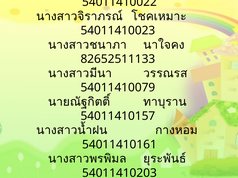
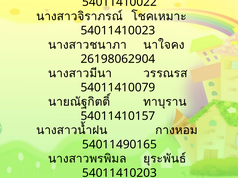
82652511133: 82652511133 -> 26198062904
54011410161: 54011410161 -> 54011490165
